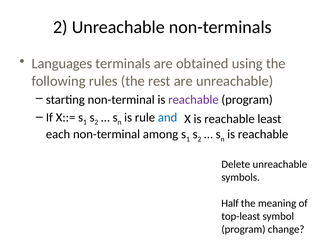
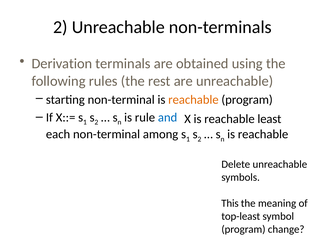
Languages: Languages -> Derivation
reachable at (193, 100) colour: purple -> orange
Half: Half -> This
